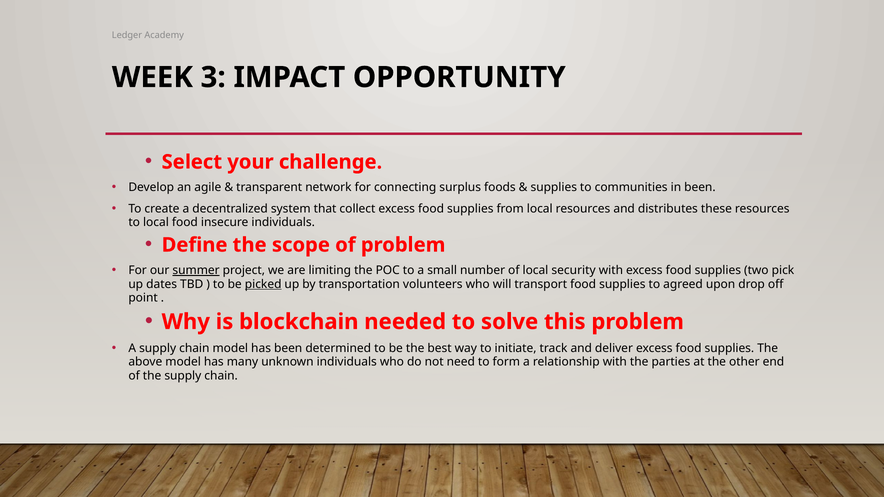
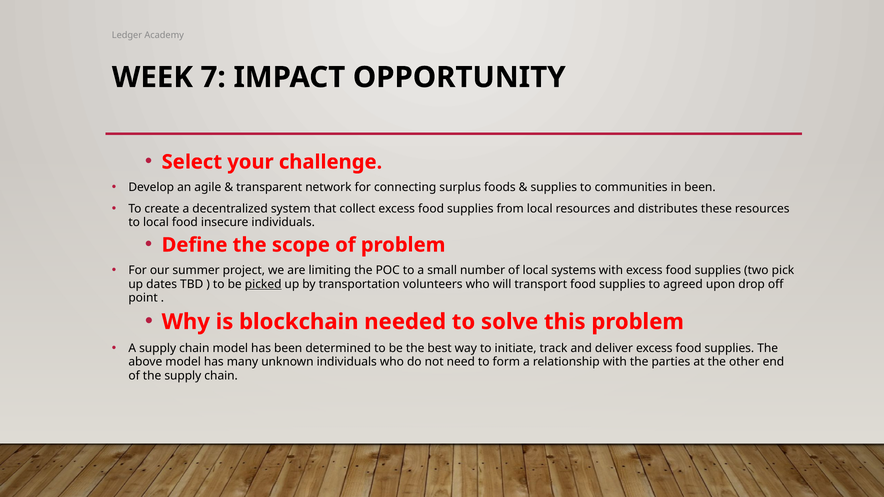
3: 3 -> 7
summer underline: present -> none
security: security -> systems
